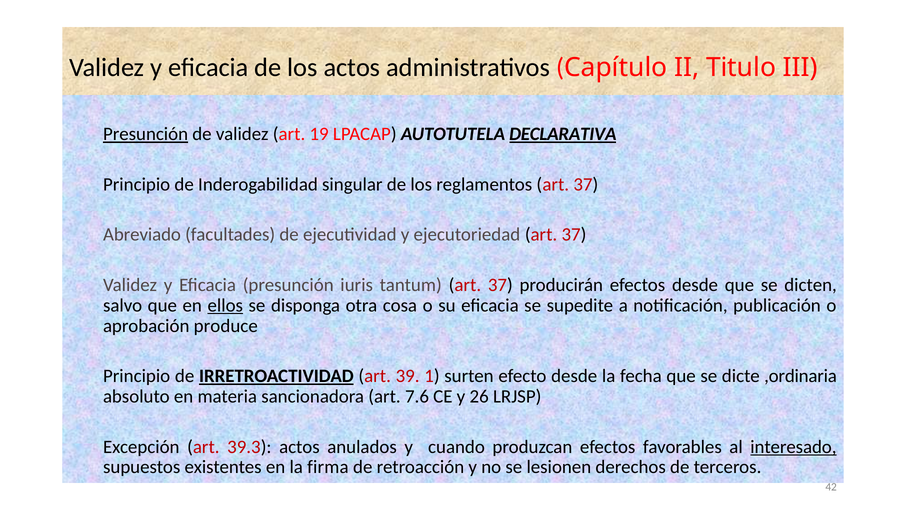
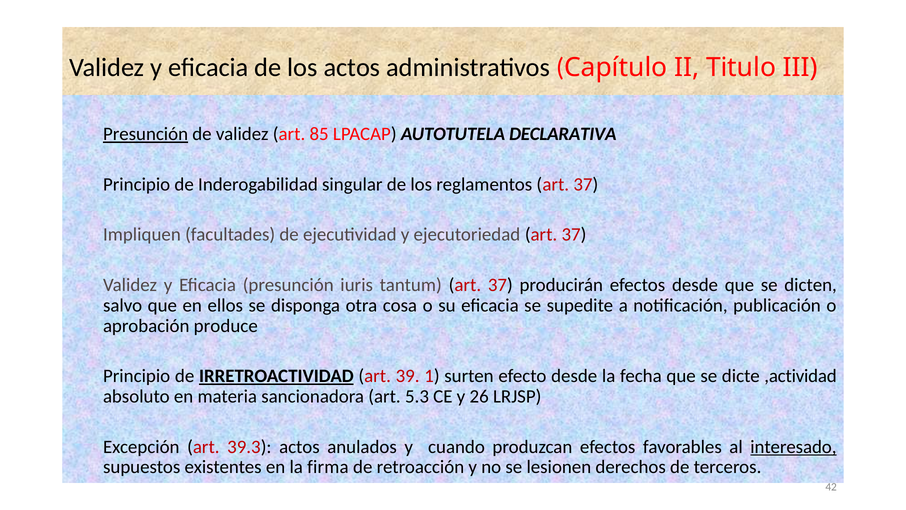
19: 19 -> 85
DECLARATIVA underline: present -> none
Abreviado: Abreviado -> Impliquen
ellos underline: present -> none
,ordinaria: ,ordinaria -> ,actividad
7.6: 7.6 -> 5.3
